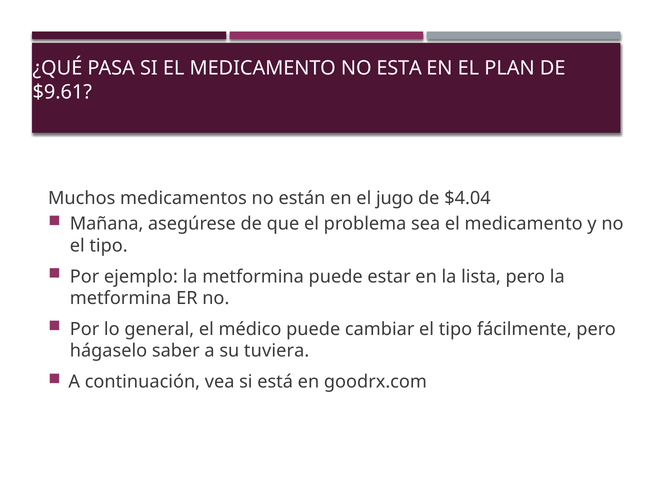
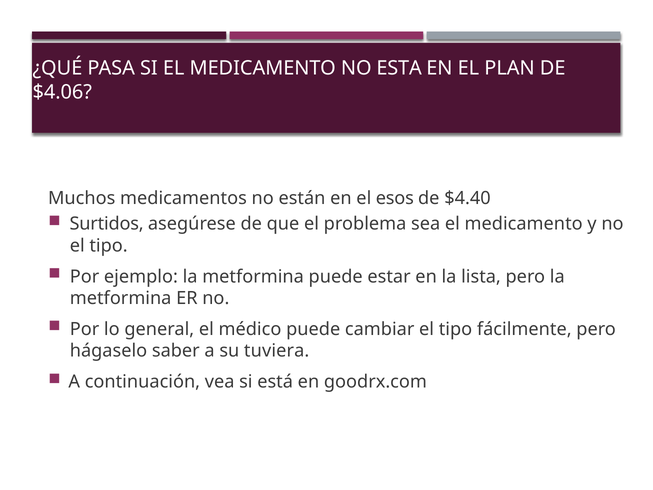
$9.61: $9.61 -> $4.06
jugo: jugo -> esos
$4.04: $4.04 -> $4.40
Mañana: Mañana -> Surtidos
